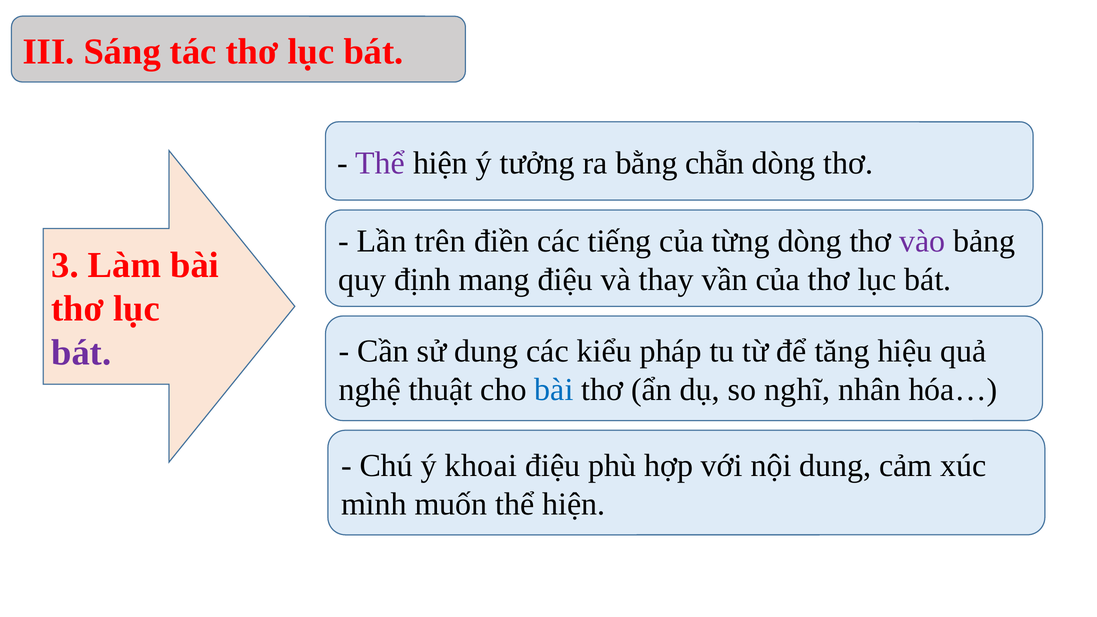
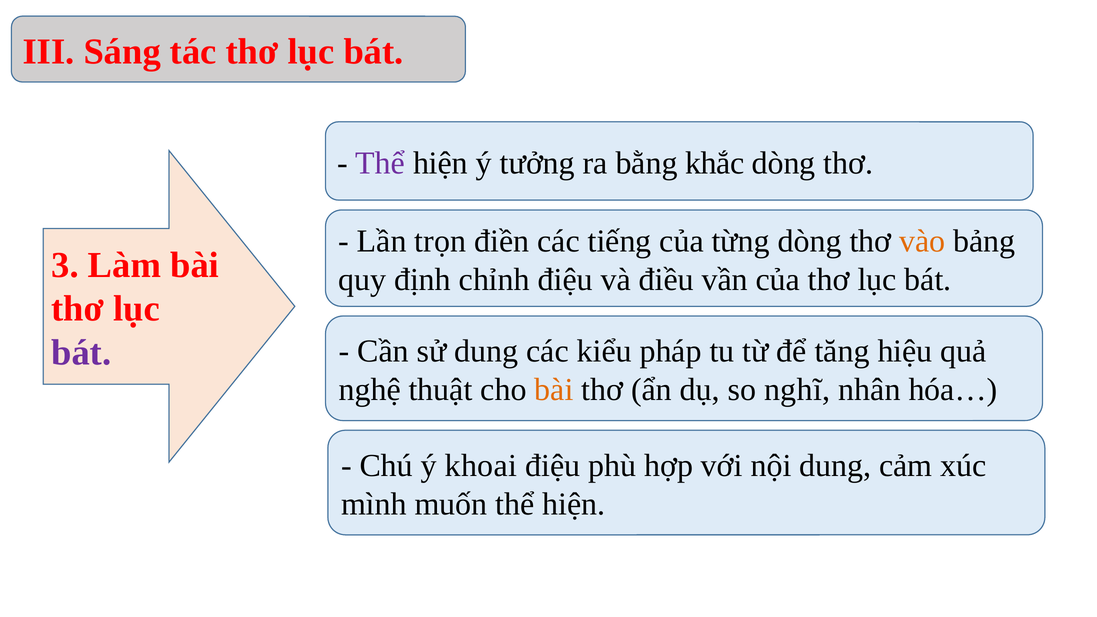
chẵn: chẵn -> khắc
trên: trên -> trọn
vào colour: purple -> orange
mang: mang -> chỉnh
thay: thay -> điều
bài at (554, 390) colour: blue -> orange
